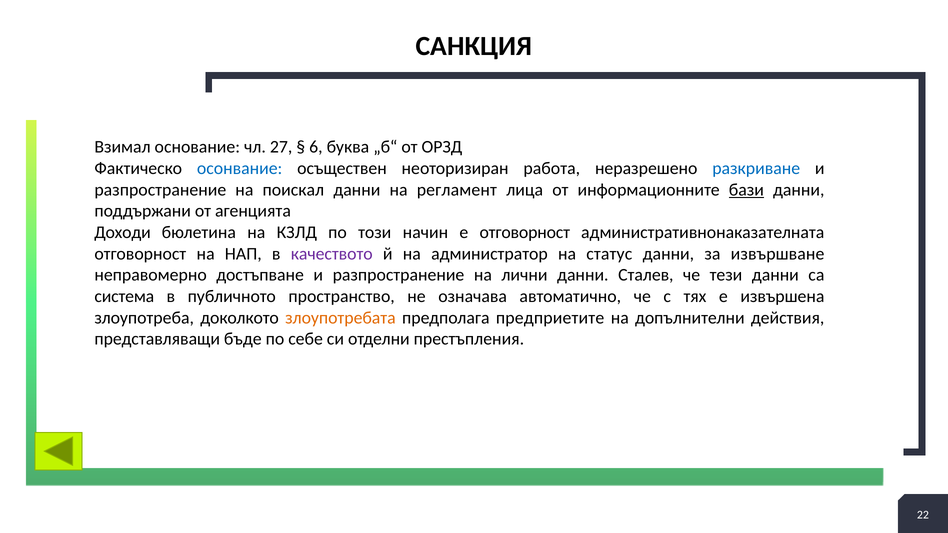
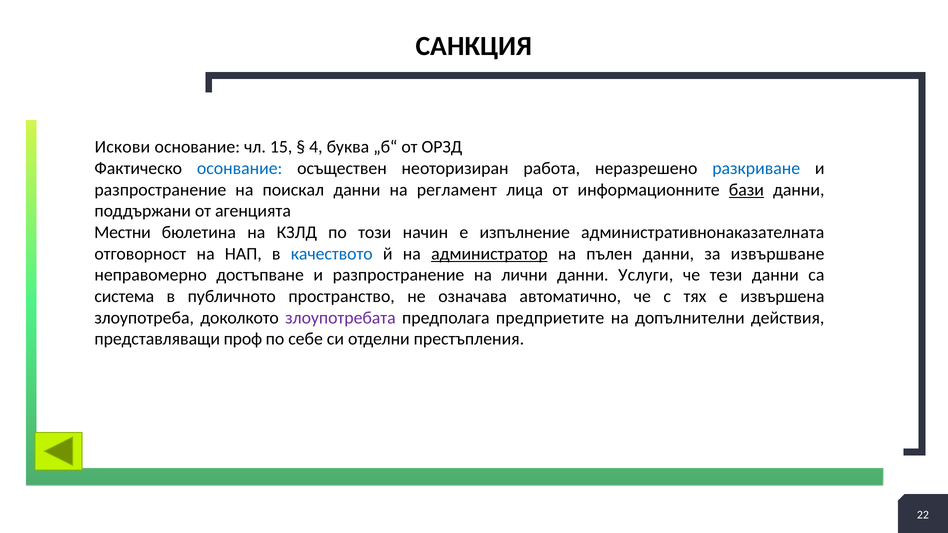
Взимал: Взимал -> Искови
27: 27 -> 15
6: 6 -> 4
Доходи: Доходи -> Местни
е отговорност: отговорност -> изпълнение
качеството colour: purple -> blue
администратор underline: none -> present
статус: статус -> пълен
Сталев: Сталев -> Услуги
злоупотребата colour: orange -> purple
бъде: бъде -> проф
